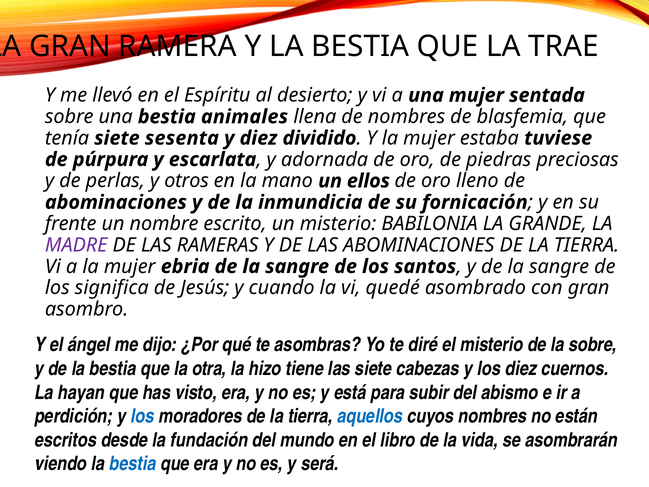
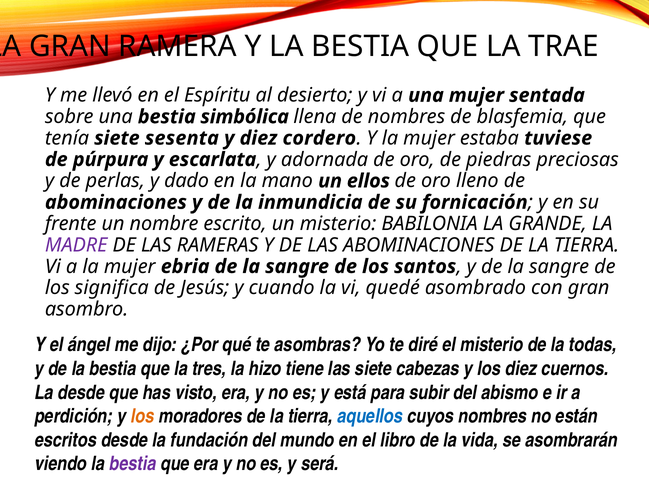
animales: animales -> simbólica
dividido: dividido -> cordero
otros: otros -> dado
la sobre: sobre -> todas
otra: otra -> tres
La hayan: hayan -> desde
los at (142, 416) colour: blue -> orange
bestia at (133, 464) colour: blue -> purple
